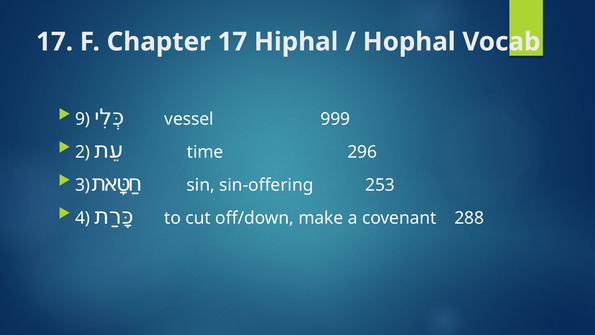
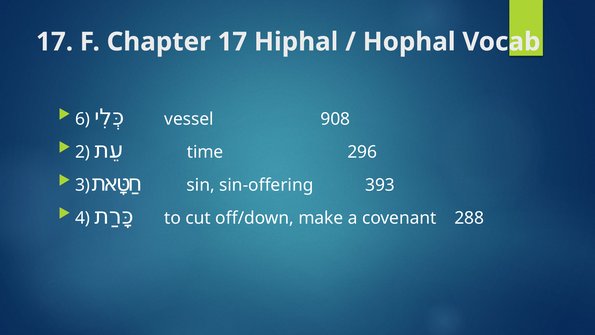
999: 999 -> 908
9: 9 -> 6
253: 253 -> 393
